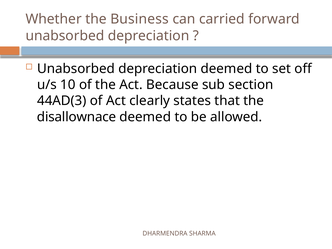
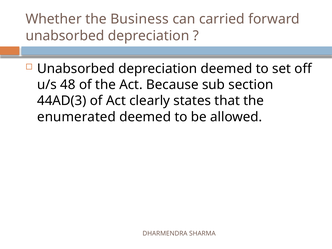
10: 10 -> 48
disallownace: disallownace -> enumerated
